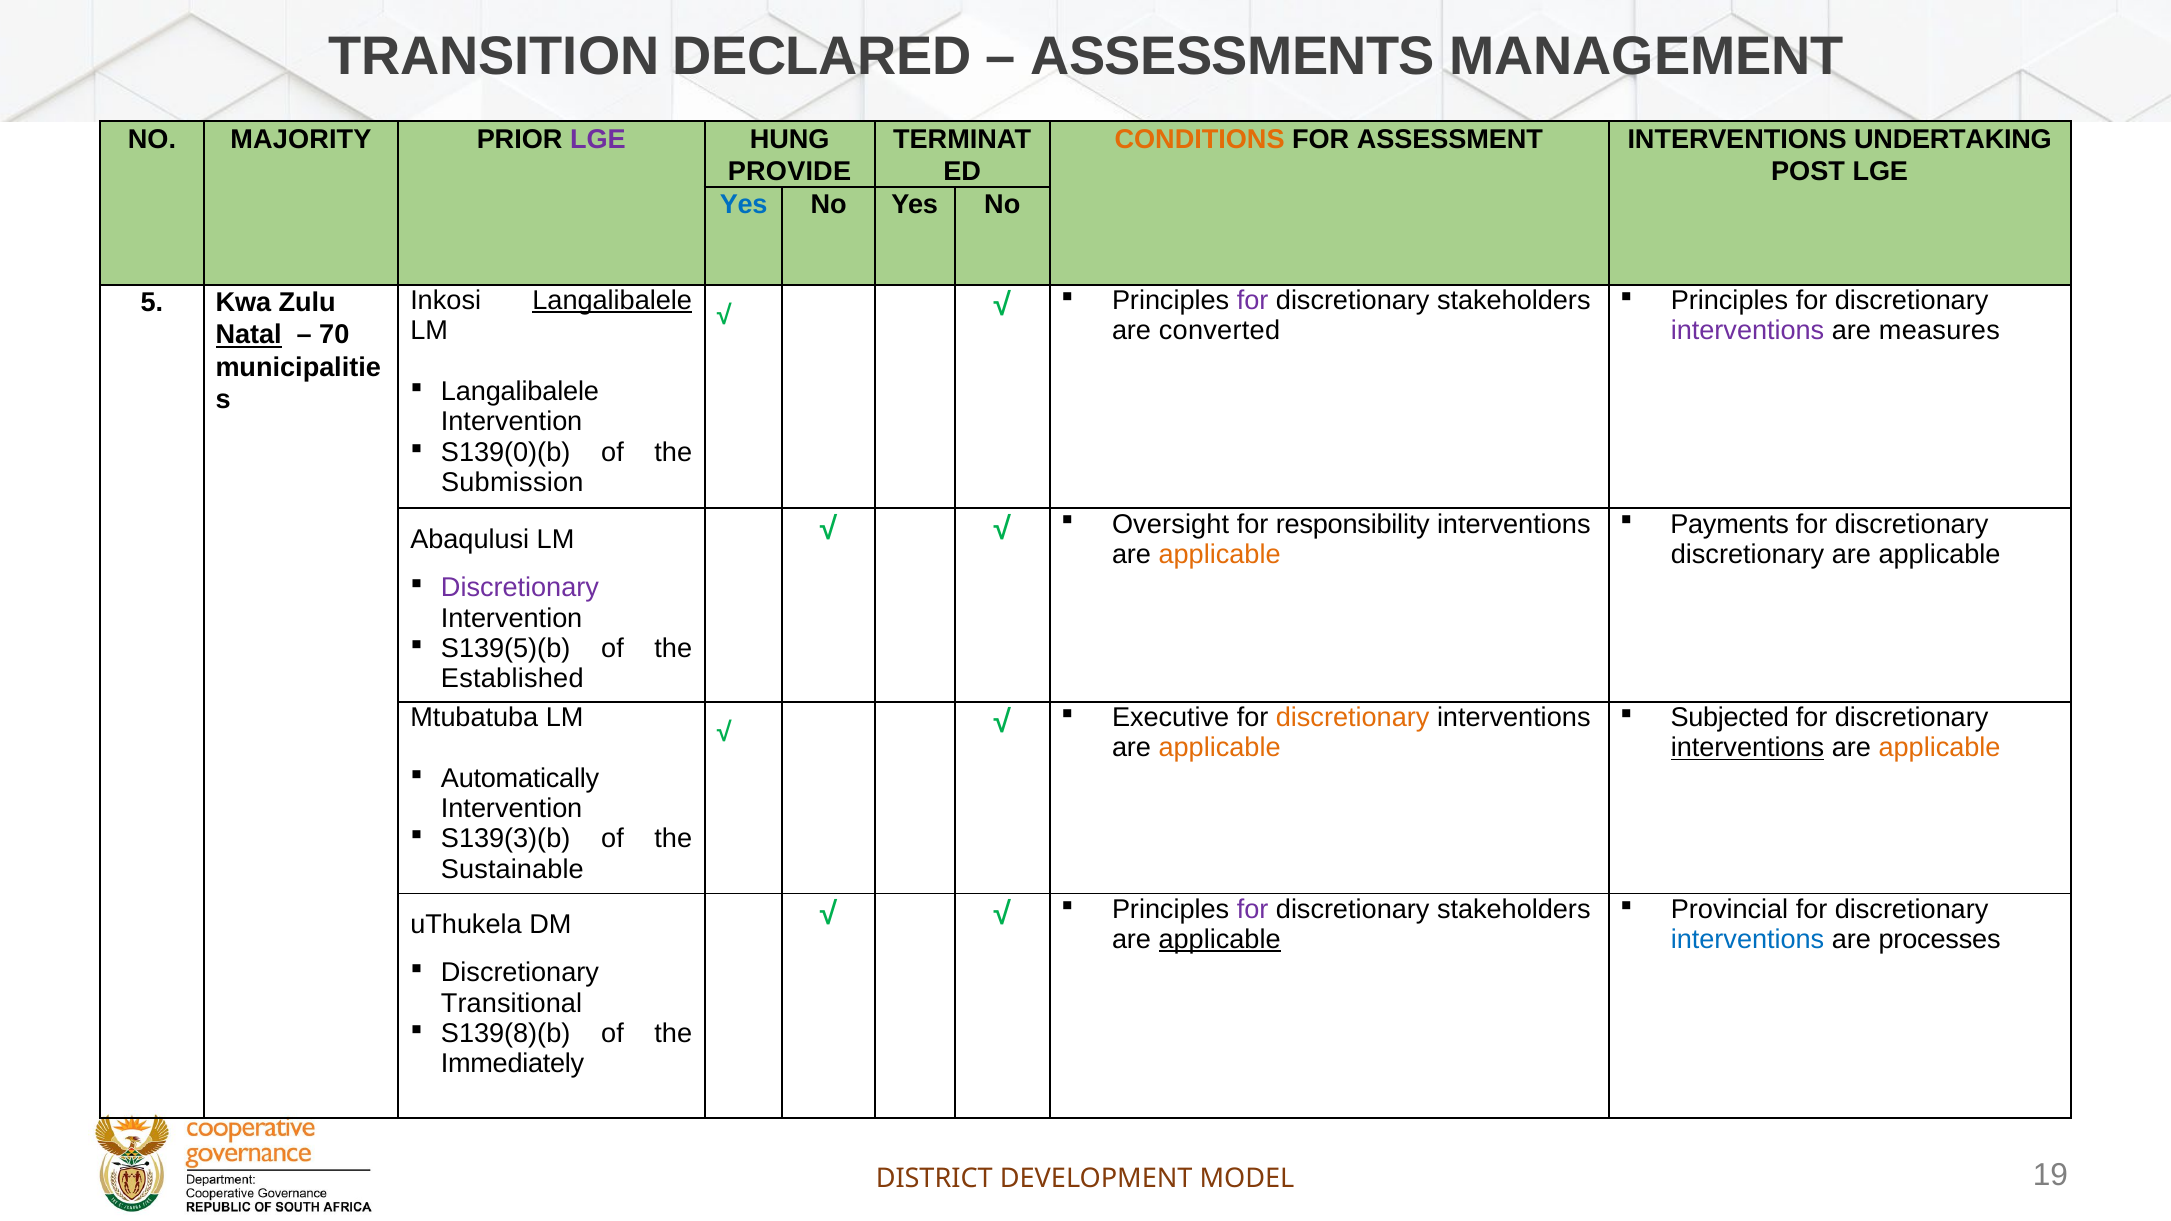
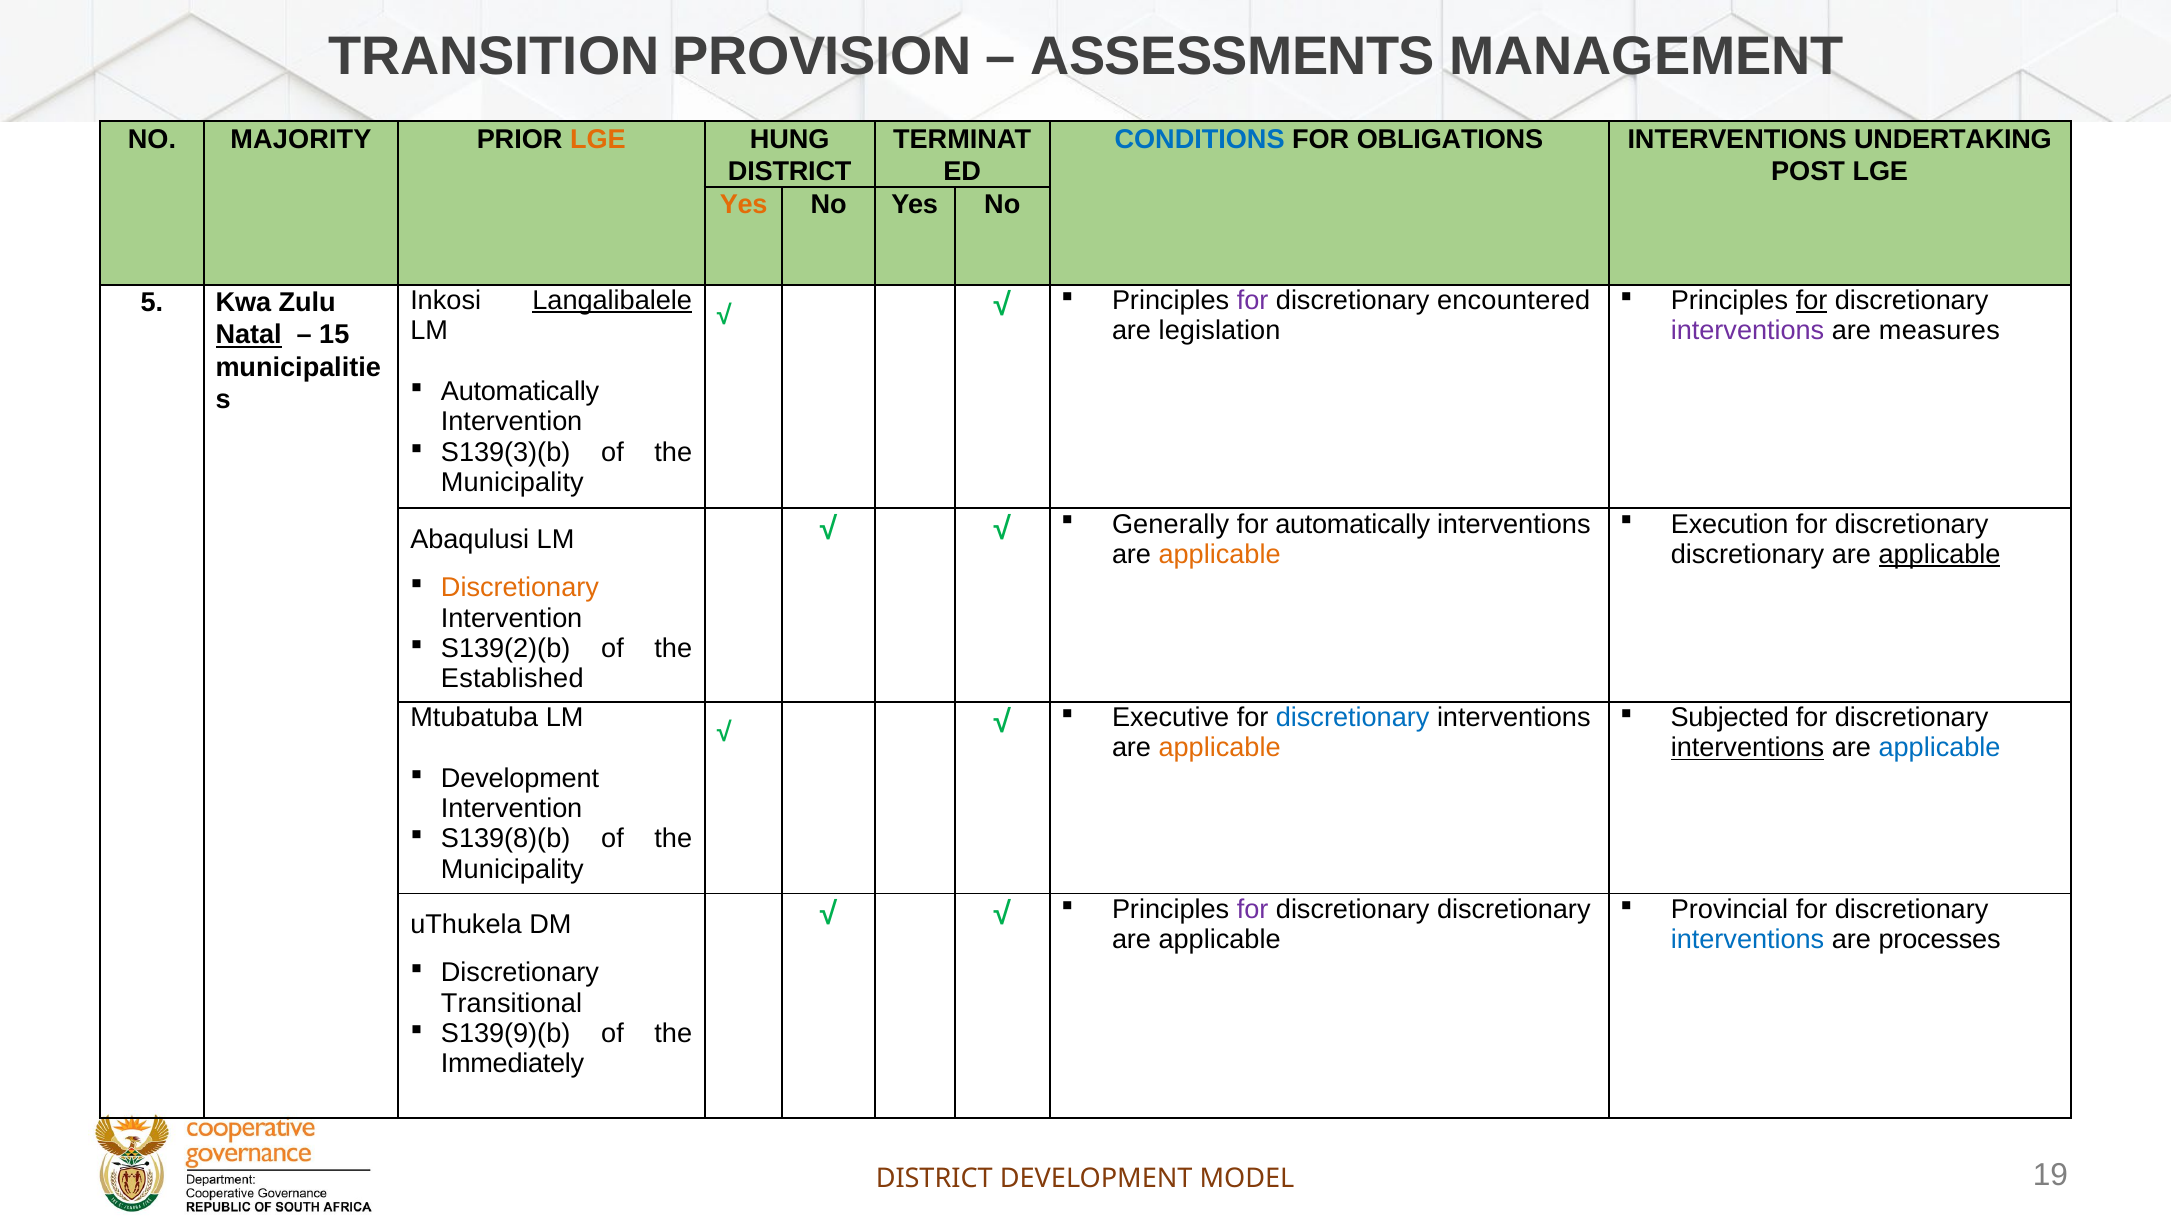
DECLARED: DECLARED -> PROVISION
LGE at (598, 139) colour: purple -> orange
CONDITIONS colour: orange -> blue
ASSESSMENT: ASSESSMENT -> OBLIGATIONS
PROVIDE at (790, 172): PROVIDE -> DISTRICT
Yes at (744, 205) colour: blue -> orange
for at (1812, 300) underline: none -> present
stakeholders at (1514, 300): stakeholders -> encountered
converted: converted -> legislation
70: 70 -> 15
Langalibalele at (520, 392): Langalibalele -> Automatically
S139(0)(b: S139(0)(b -> S139(3)(b
Submission at (512, 483): Submission -> Municipality
Payments: Payments -> Execution
Oversight: Oversight -> Generally
for responsibility: responsibility -> automatically
applicable at (1940, 555) underline: none -> present
Discretionary at (520, 588) colour: purple -> orange
S139(5)(b: S139(5)(b -> S139(2)(b
discretionary at (1353, 718) colour: orange -> blue
applicable at (1940, 748) colour: orange -> blue
Automatically at (520, 778): Automatically -> Development
S139(3)(b: S139(3)(b -> S139(8)(b
Sustainable at (512, 870): Sustainable -> Municipality
stakeholders at (1514, 909): stakeholders -> discretionary
applicable at (1220, 940) underline: present -> none
S139(8)(b: S139(8)(b -> S139(9)(b
